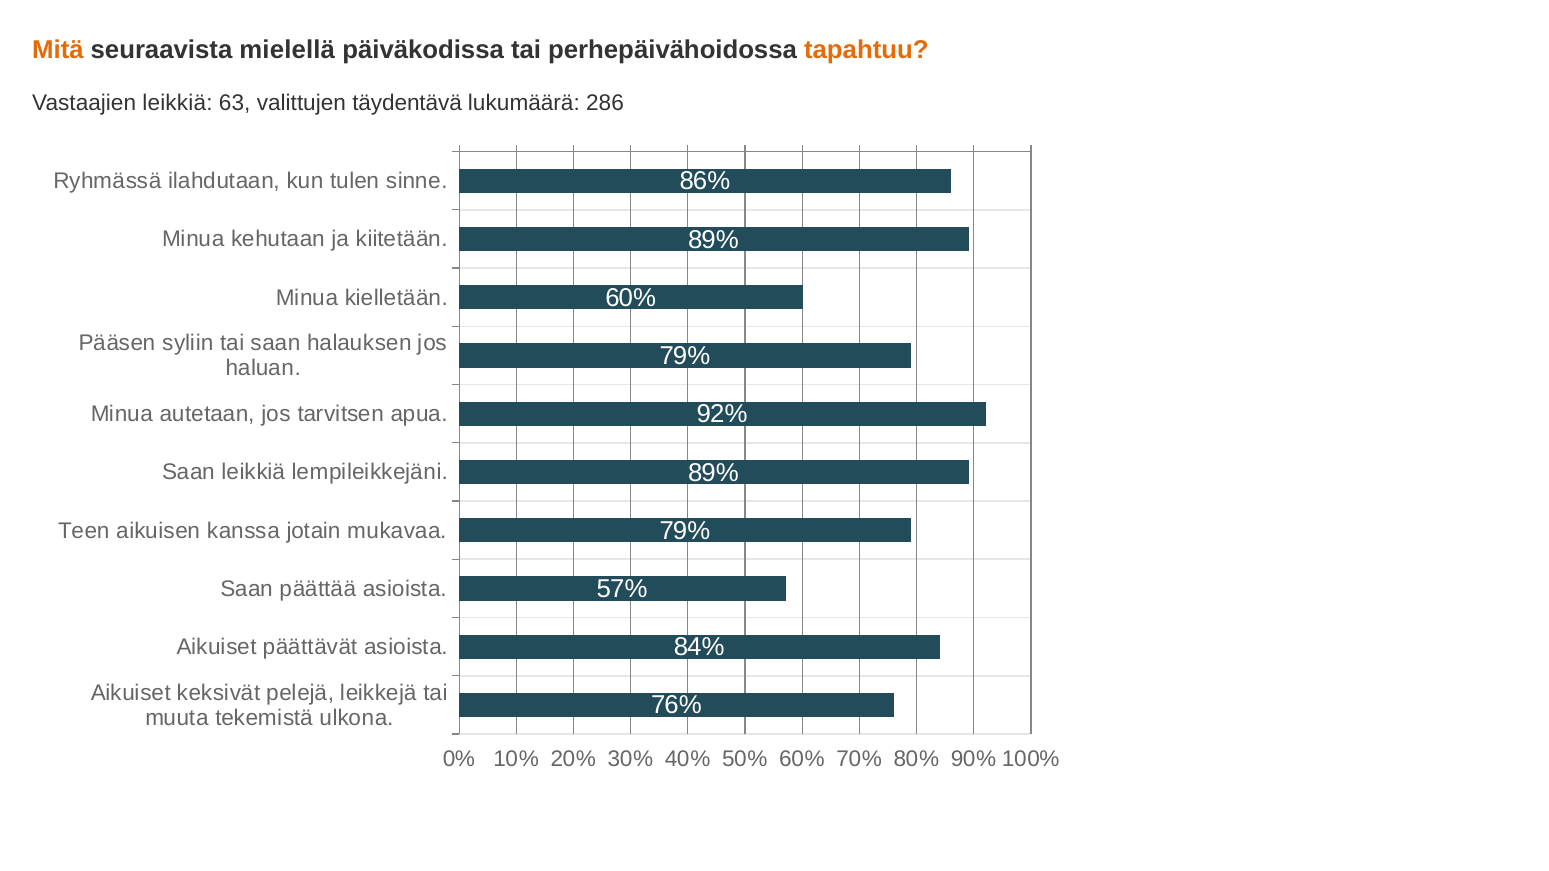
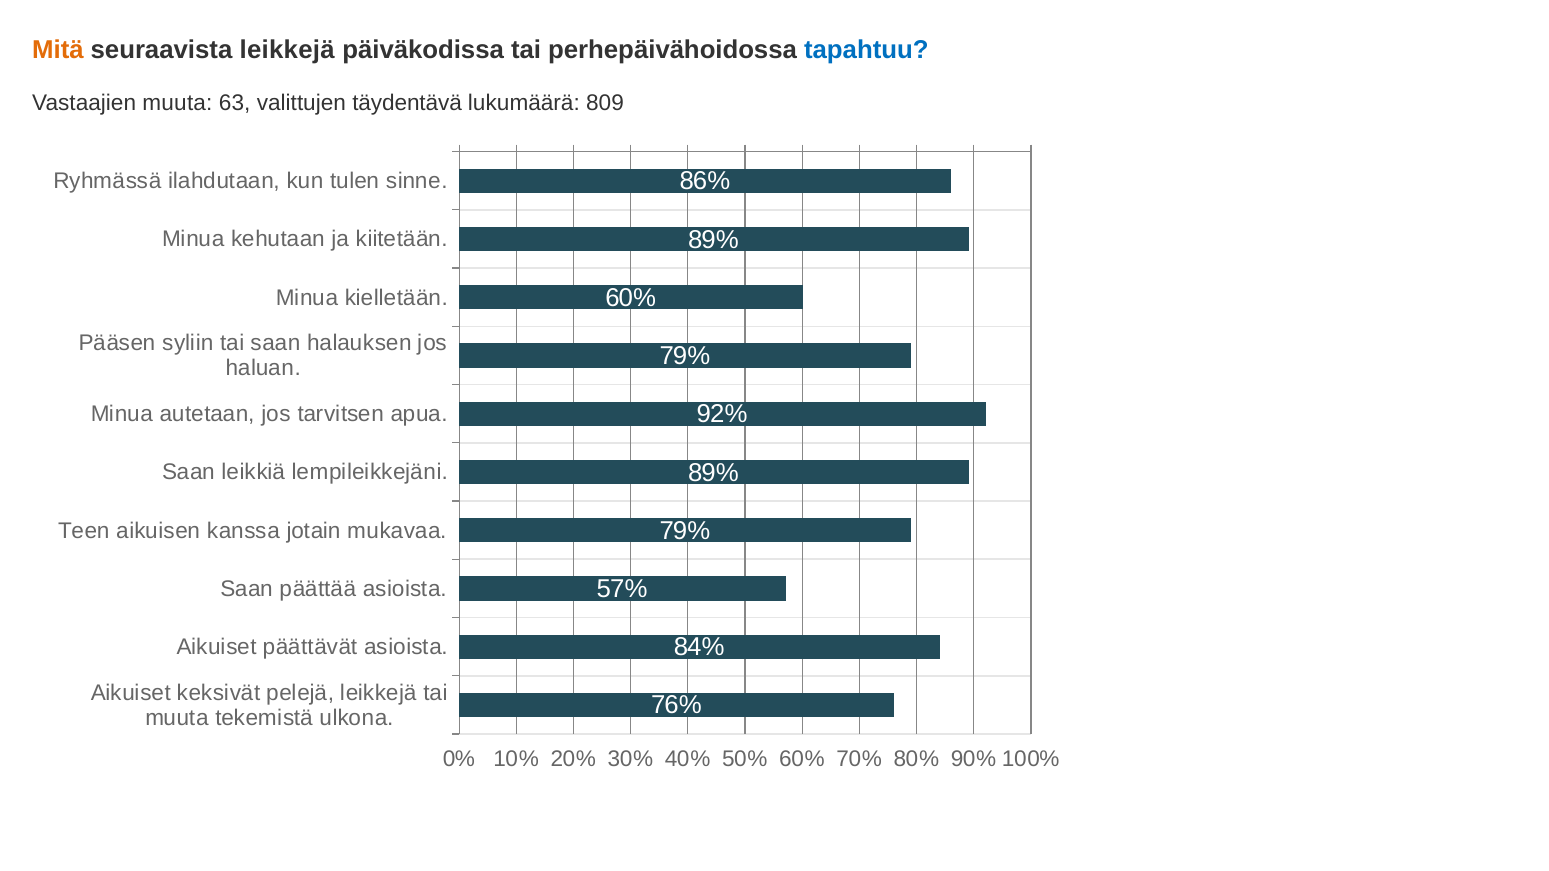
seuraavista mielellä: mielellä -> leikkejä
tapahtuu colour: orange -> blue
Vastaajien leikkiä: leikkiä -> muuta
286: 286 -> 809
